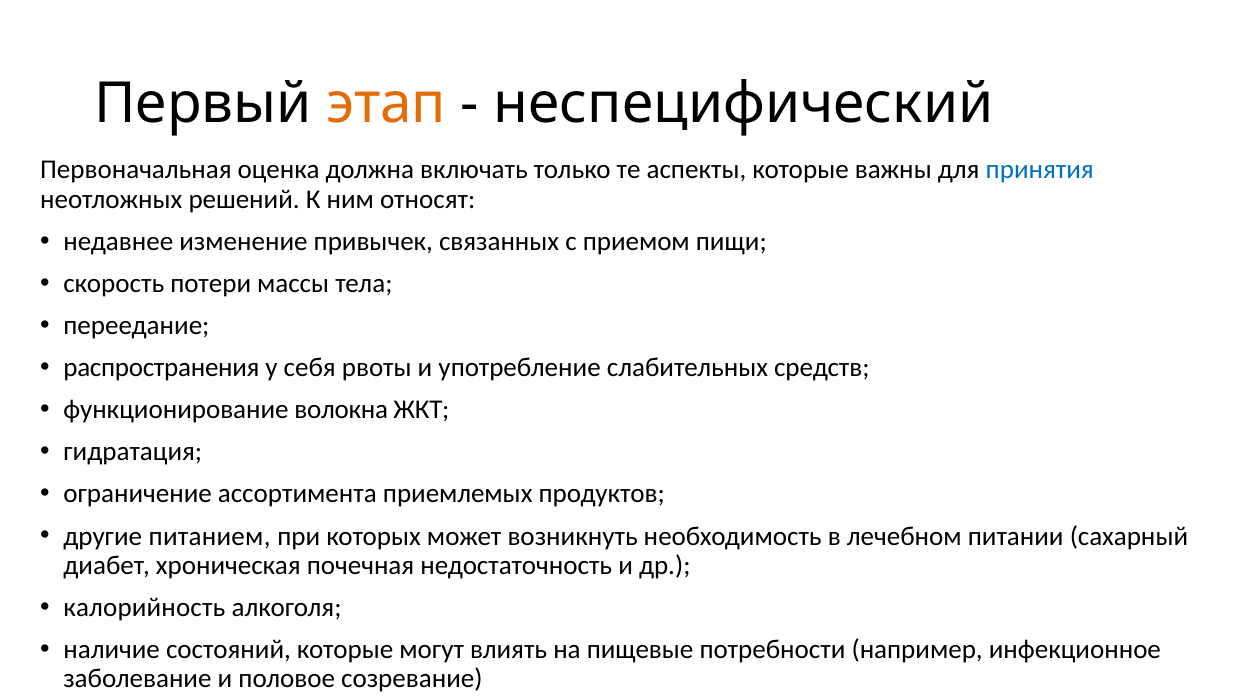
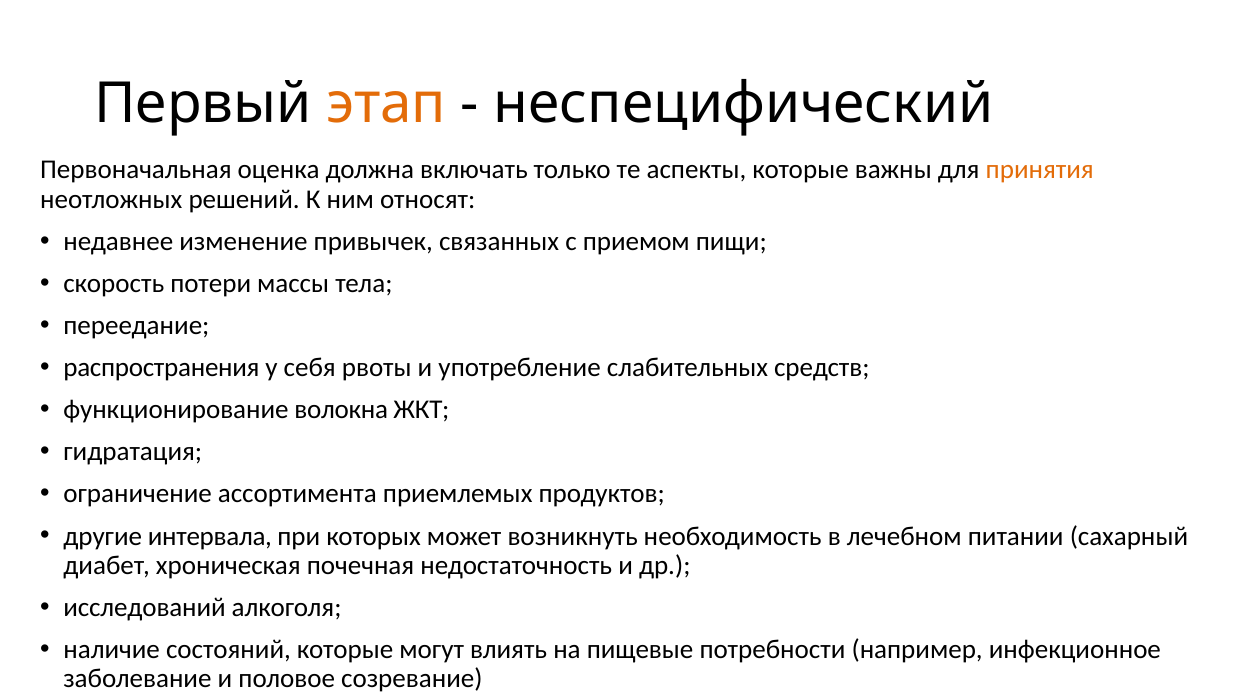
принятия colour: blue -> orange
питанием: питанием -> интервала
калорийность: калорийность -> исследований
